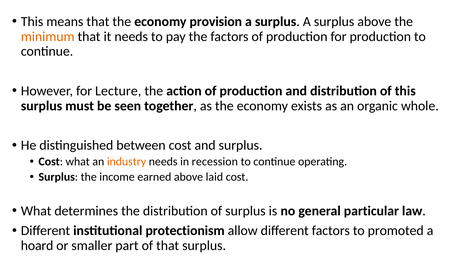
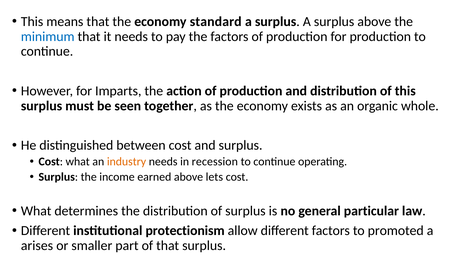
provision: provision -> standard
minimum colour: orange -> blue
Lecture: Lecture -> Imparts
laid: laid -> lets
hoard: hoard -> arises
